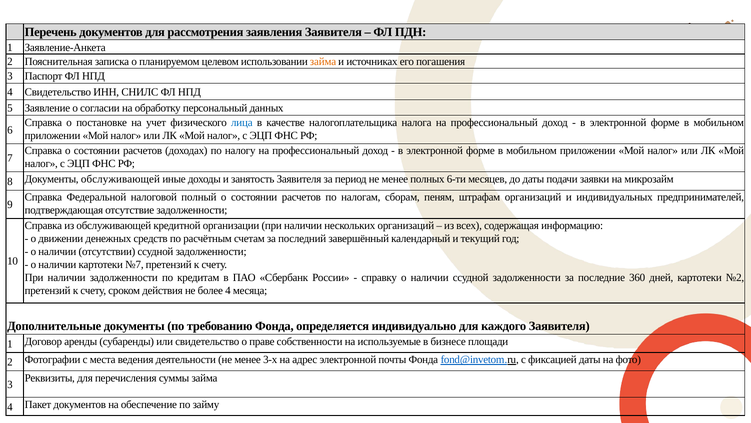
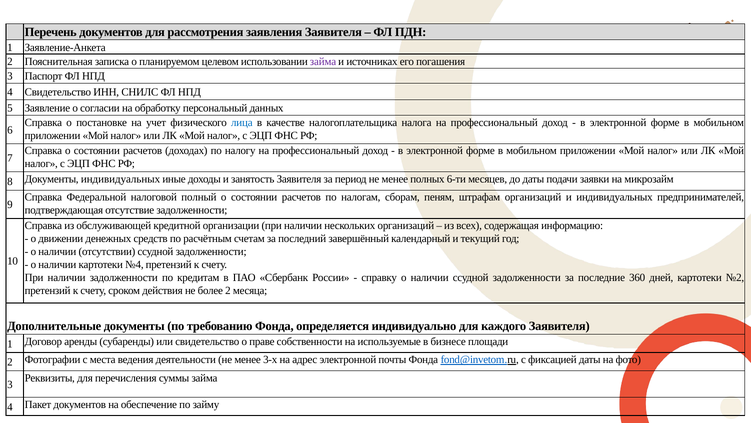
займа at (323, 62) colour: orange -> purple
Документы обслуживающей: обслуживающей -> индивидуальных
№7: №7 -> №4
более 4: 4 -> 2
